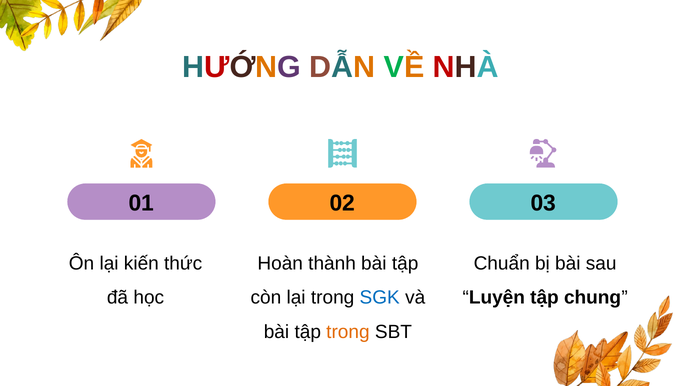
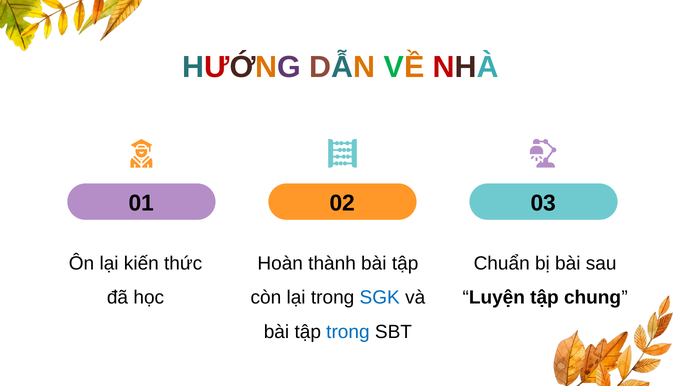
trong at (348, 331) colour: orange -> blue
